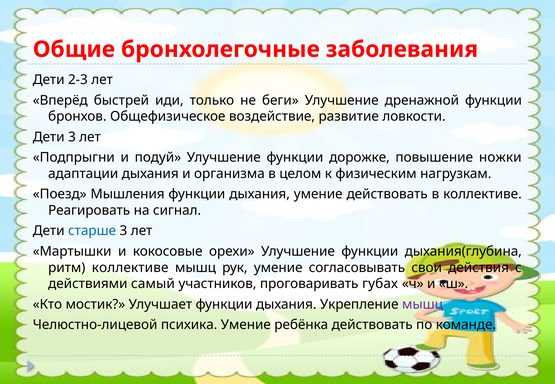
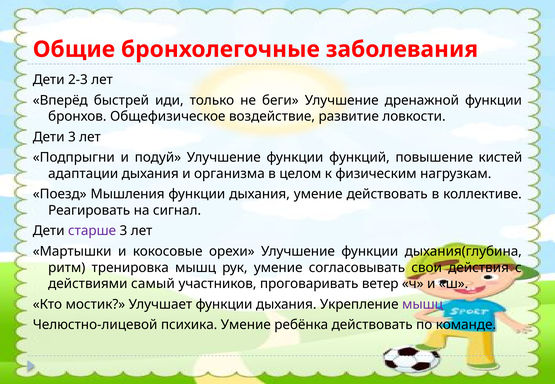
дорожке: дорожке -> функций
ножки: ножки -> кистей
старше colour: blue -> purple
ритм коллективе: коллективе -> тренировка
губах: губах -> ветер
